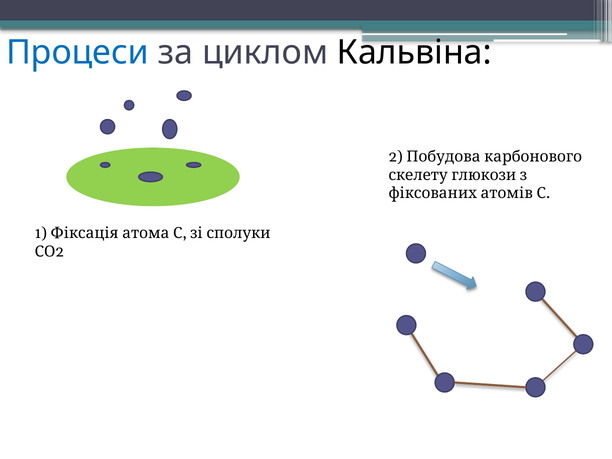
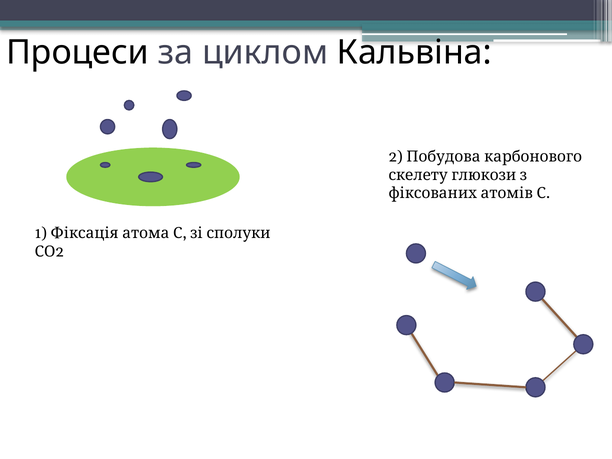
Процеси colour: blue -> black
